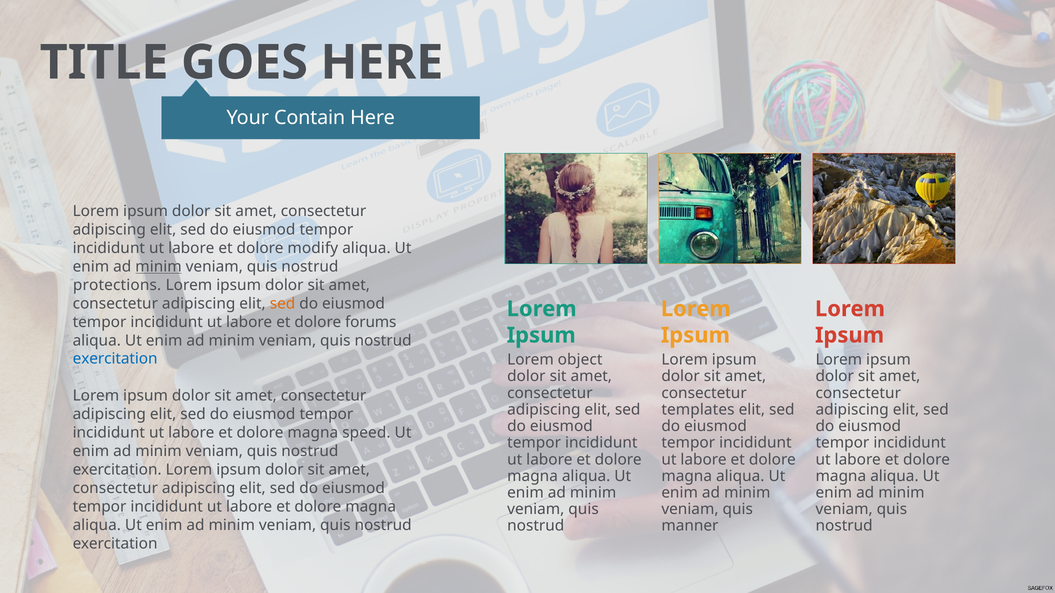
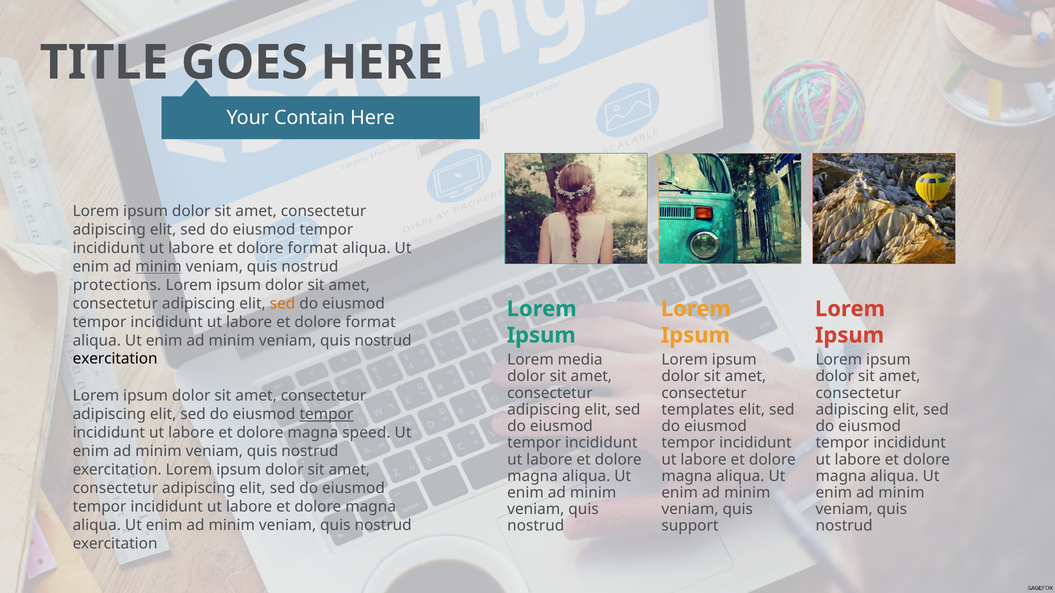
modify at (313, 248): modify -> format
forums at (371, 322): forums -> format
exercitation at (115, 359) colour: blue -> black
object: object -> media
tempor at (326, 415) underline: none -> present
manner: manner -> support
